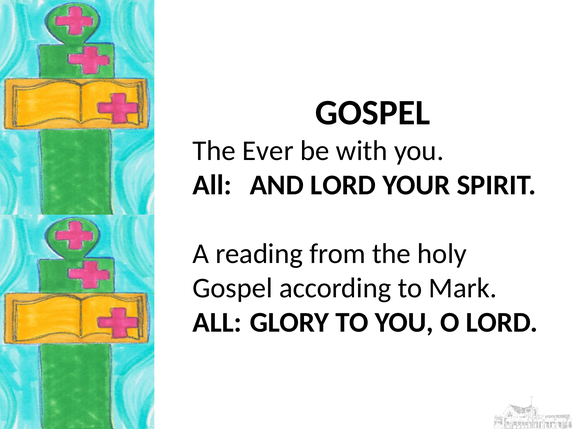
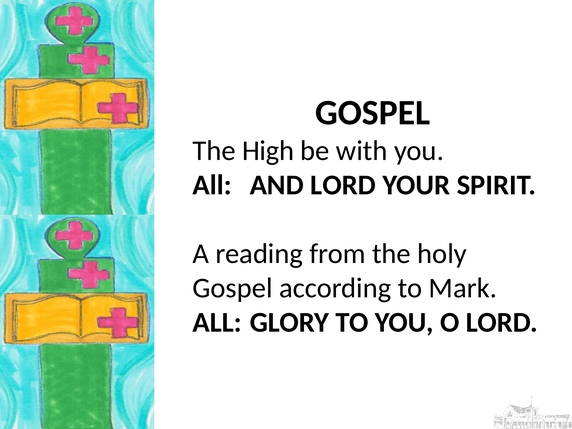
Ever: Ever -> High
